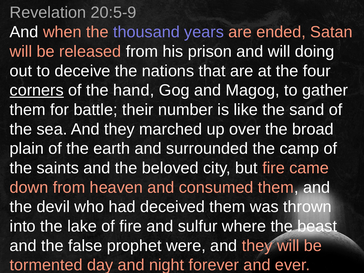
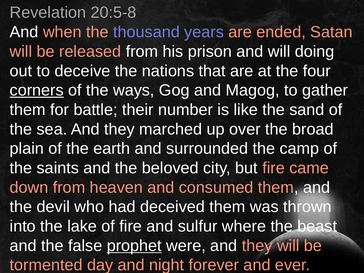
20:5-9: 20:5-9 -> 20:5-8
hand: hand -> ways
prophet underline: none -> present
